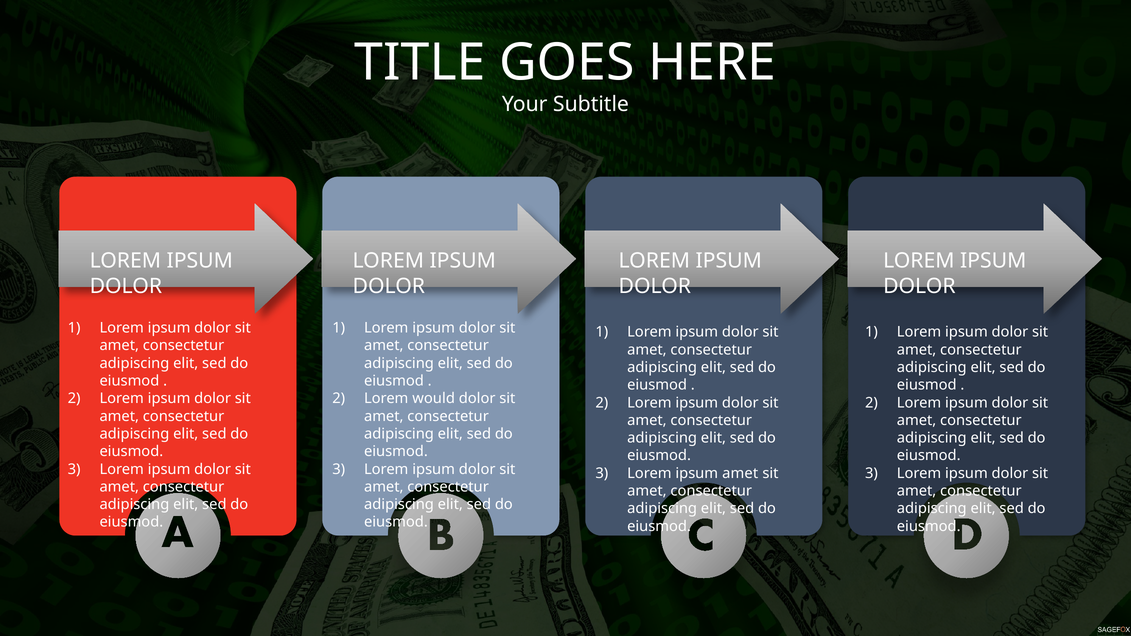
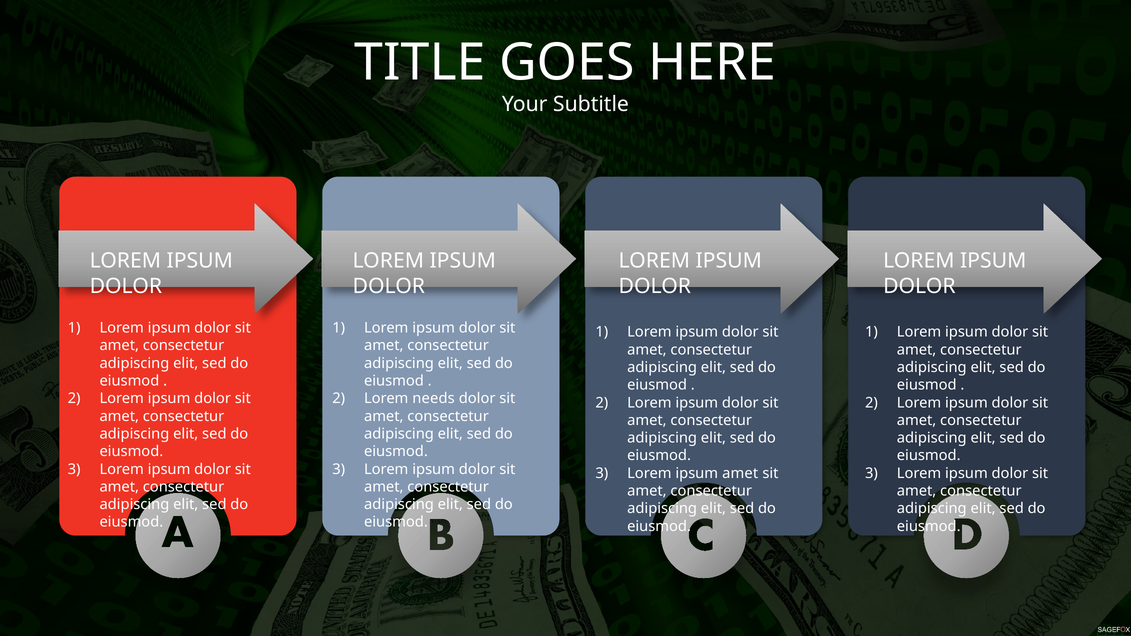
would: would -> needs
